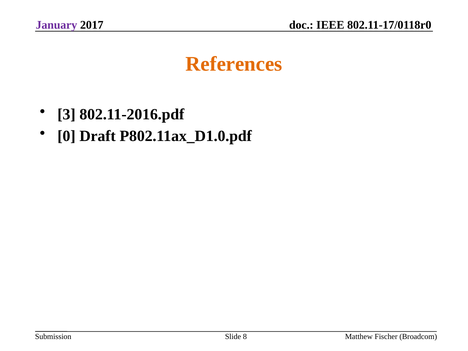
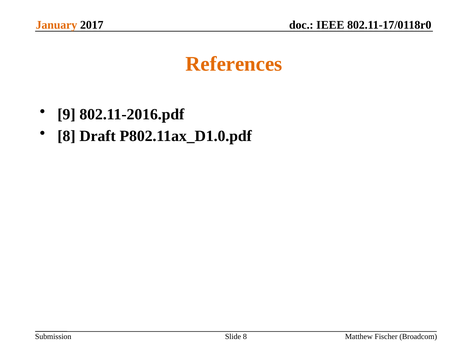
January colour: purple -> orange
3: 3 -> 9
0 at (66, 136): 0 -> 8
